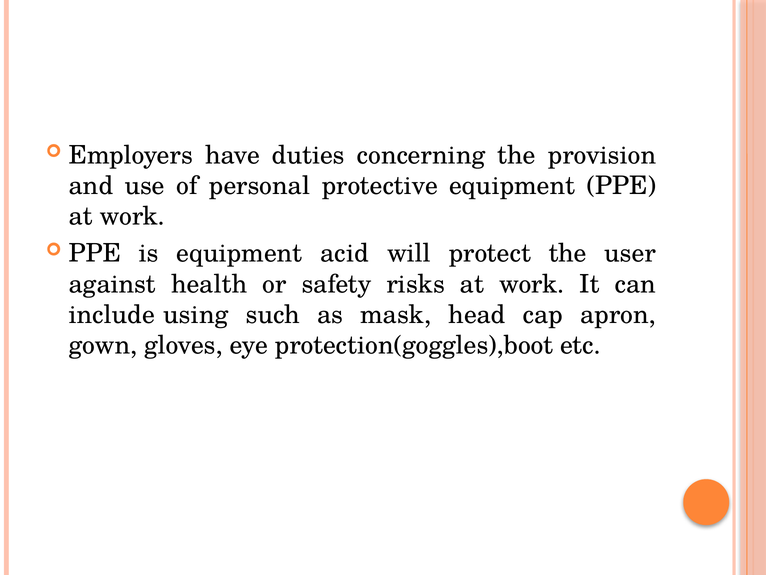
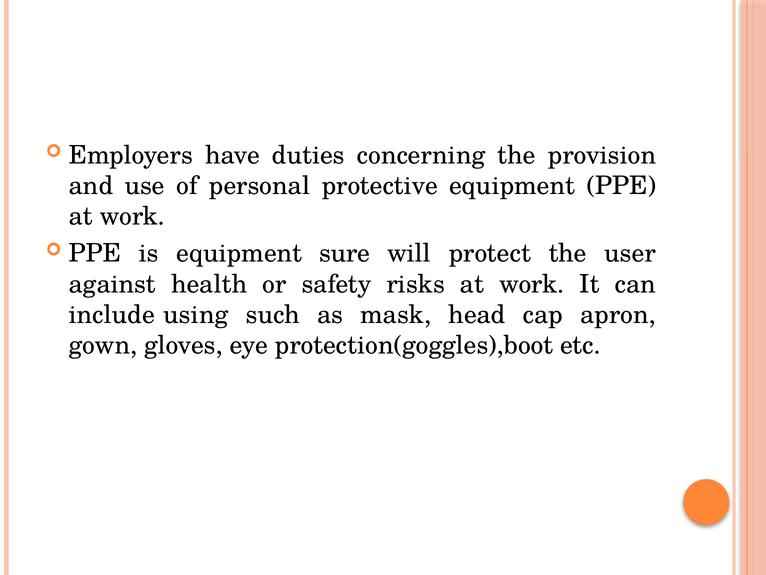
acid: acid -> sure
